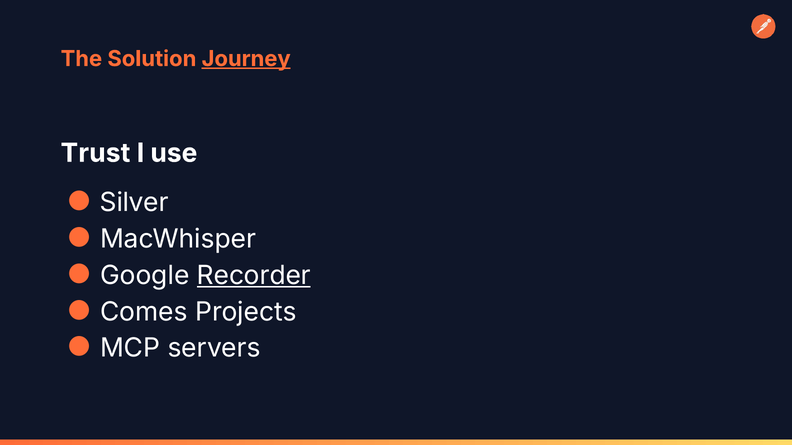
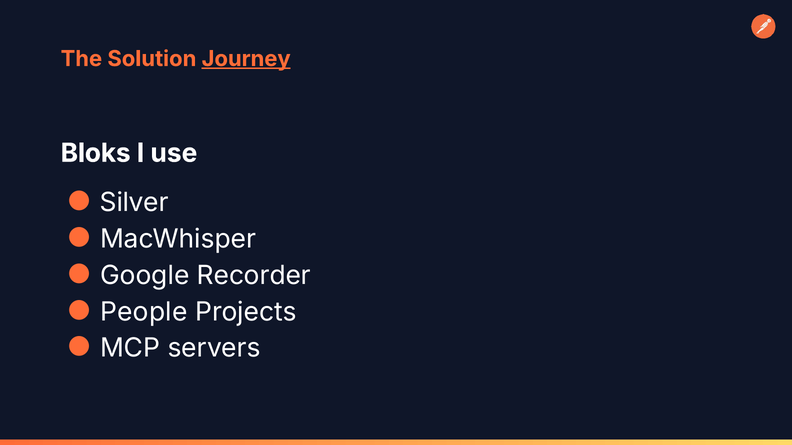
Trust: Trust -> Bloks
Recorder underline: present -> none
Comes: Comes -> People
